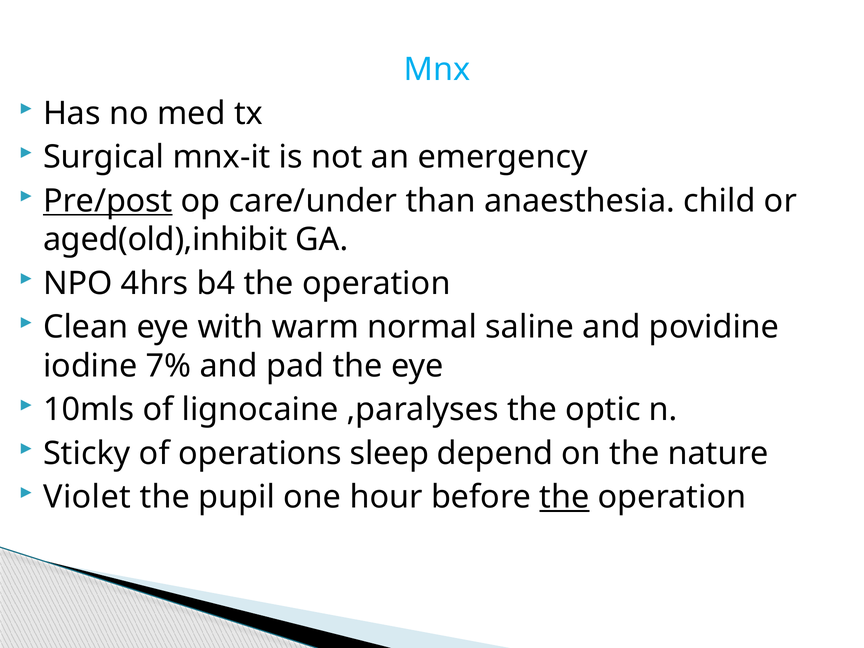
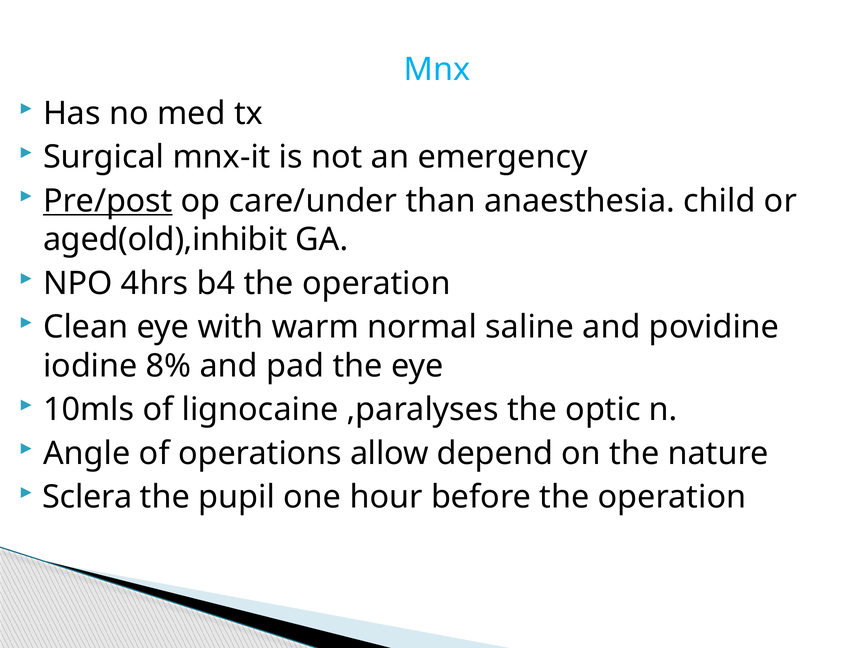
7%: 7% -> 8%
Sticky: Sticky -> Angle
sleep: sleep -> allow
Violet: Violet -> Sclera
the at (564, 497) underline: present -> none
